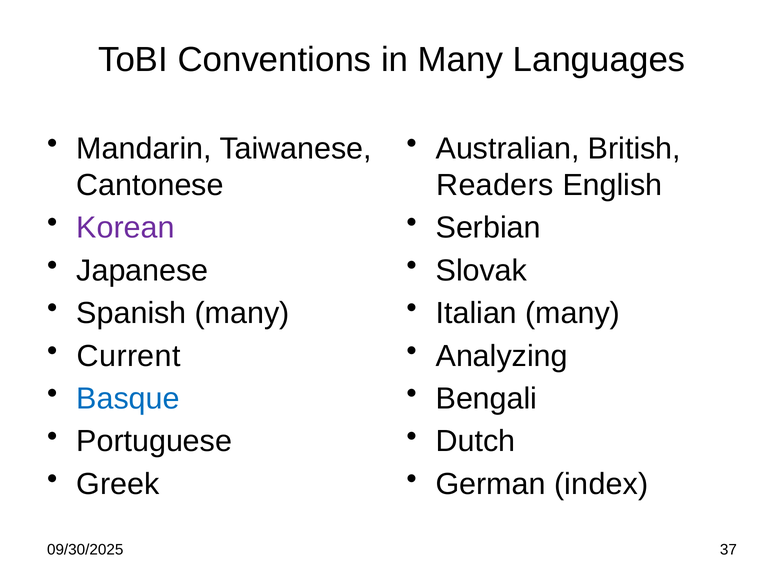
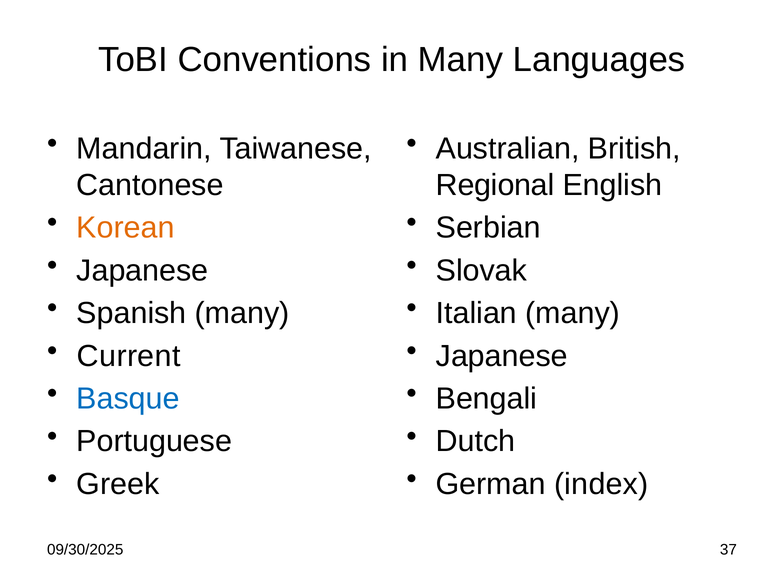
Readers: Readers -> Regional
Korean colour: purple -> orange
Analyzing at (502, 356): Analyzing -> Japanese
